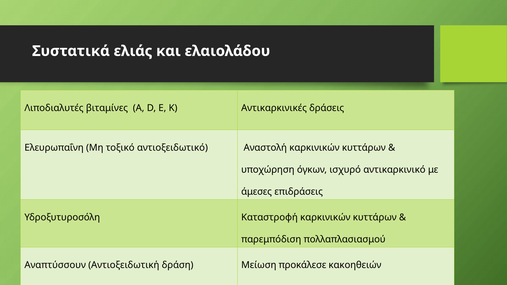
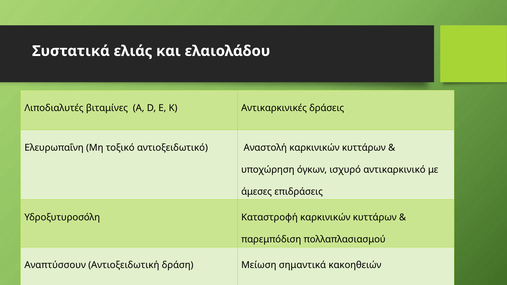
προκάλεσε: προκάλεσε -> σημαντικά
